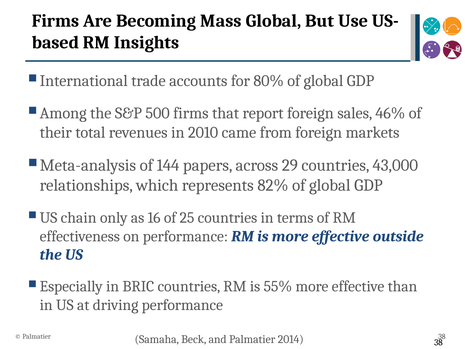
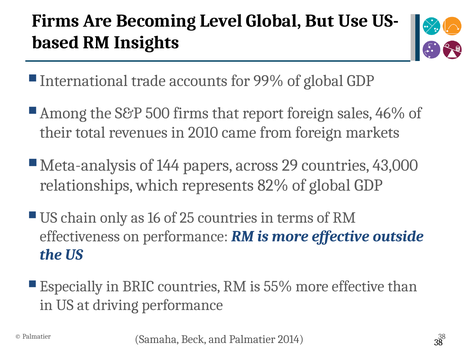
Mass: Mass -> Level
80%: 80% -> 99%
